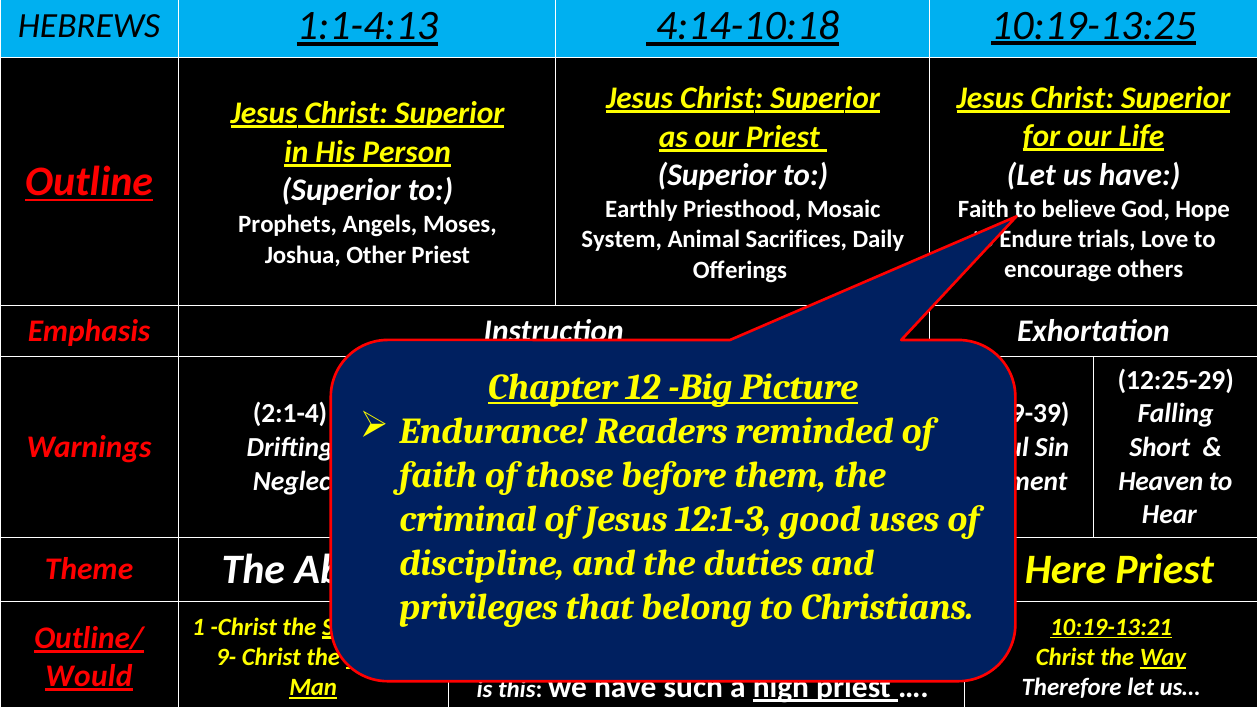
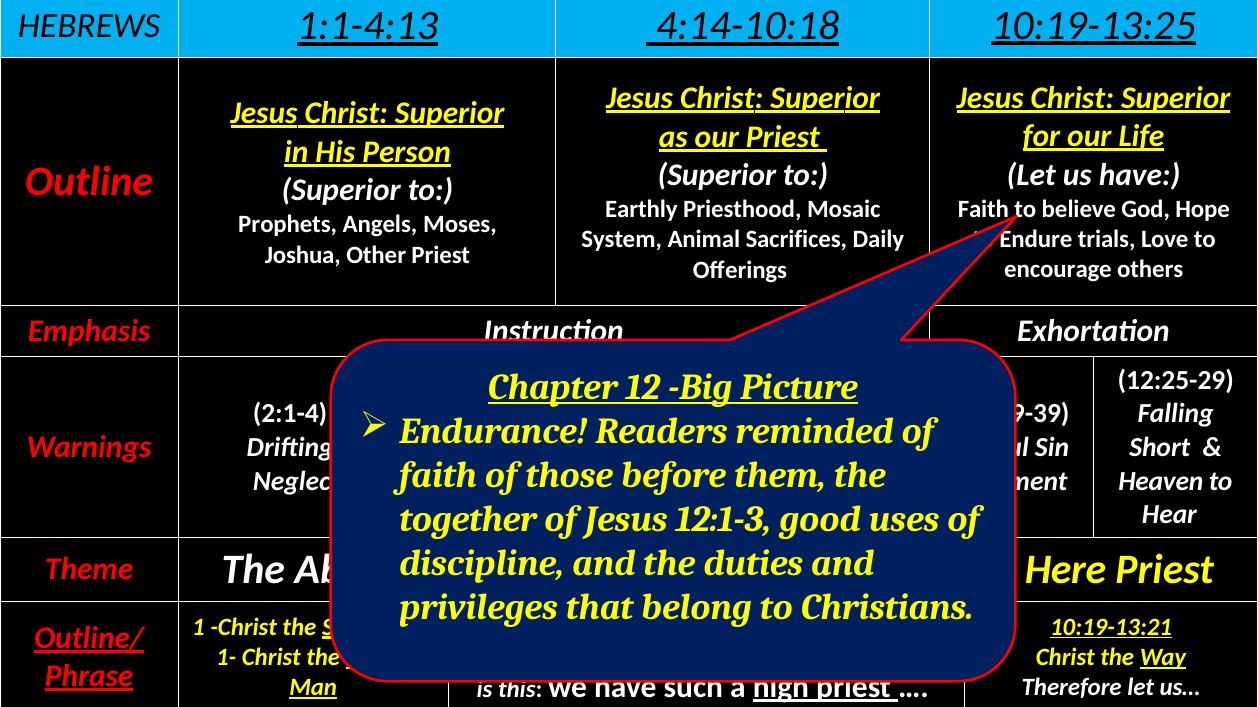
Outline underline: present -> none
criminal: criminal -> together
9-: 9- -> 1-
Would: Would -> Phrase
